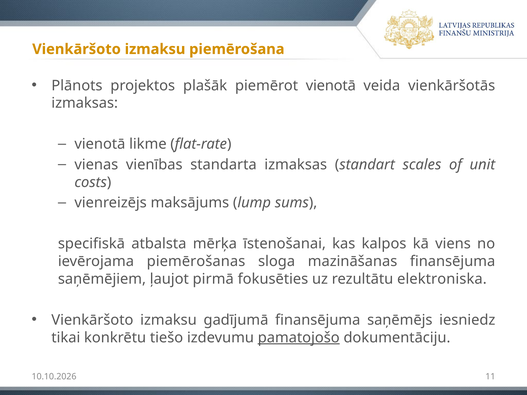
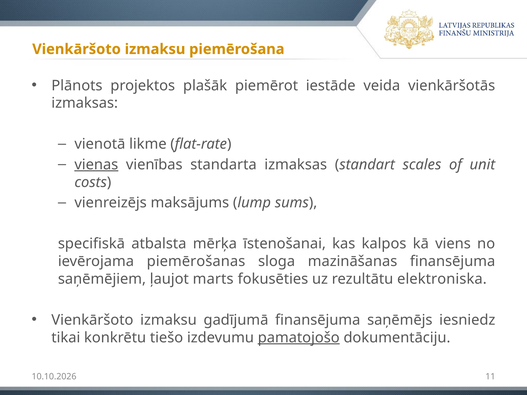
piemērot vienotā: vienotā -> iestāde
vienas underline: none -> present
pirmā: pirmā -> marts
